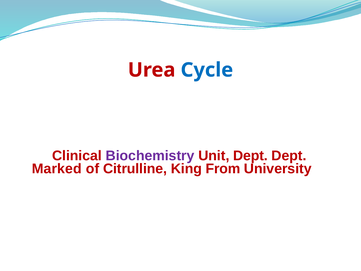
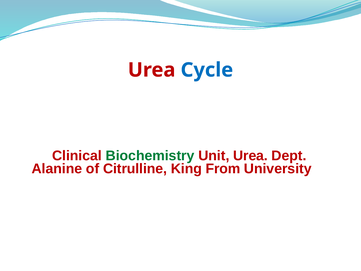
Biochemistry colour: purple -> green
Unit Dept: Dept -> Urea
Marked: Marked -> Alanine
